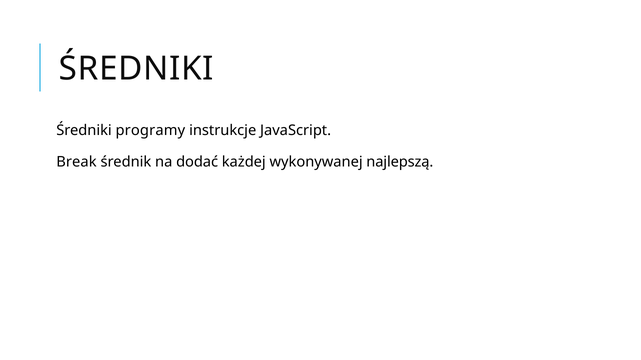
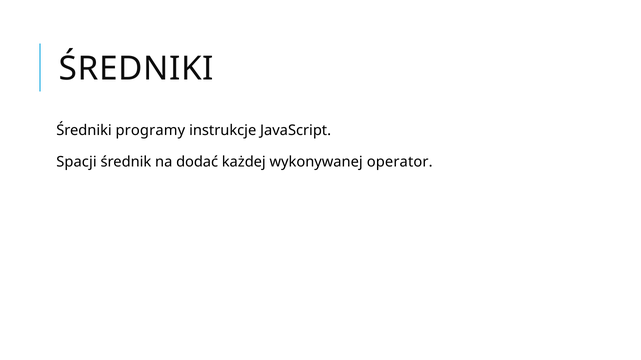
Break: Break -> Spacji
najlepszą: najlepszą -> operator
